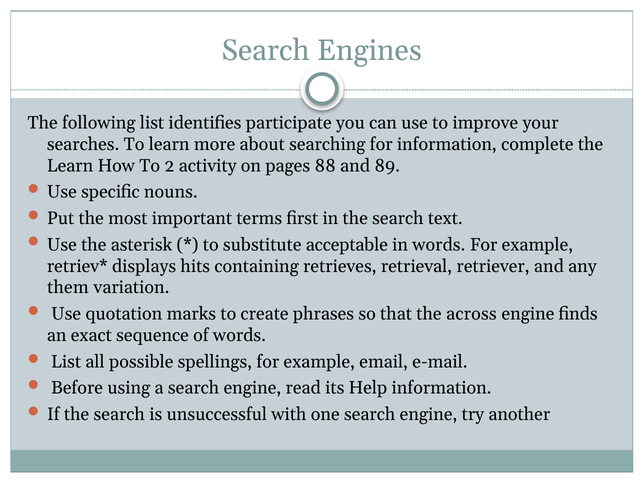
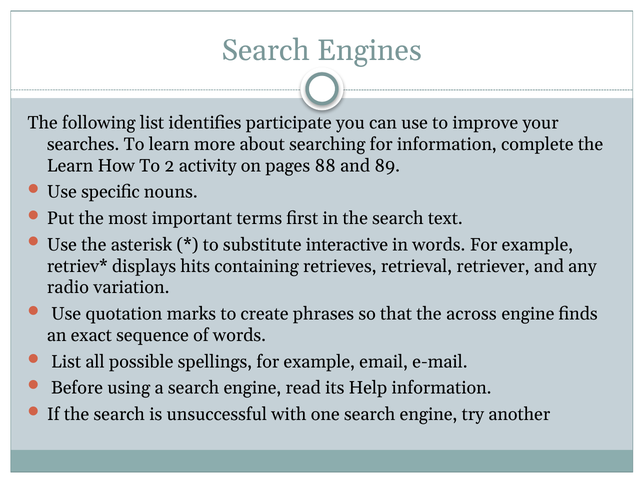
acceptable: acceptable -> interactive
them: them -> radio
